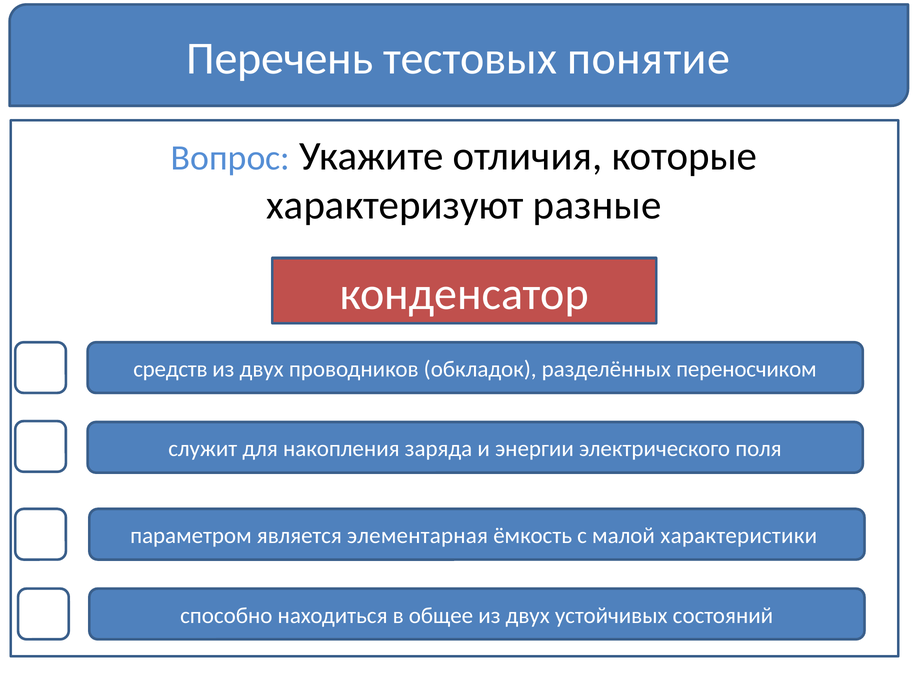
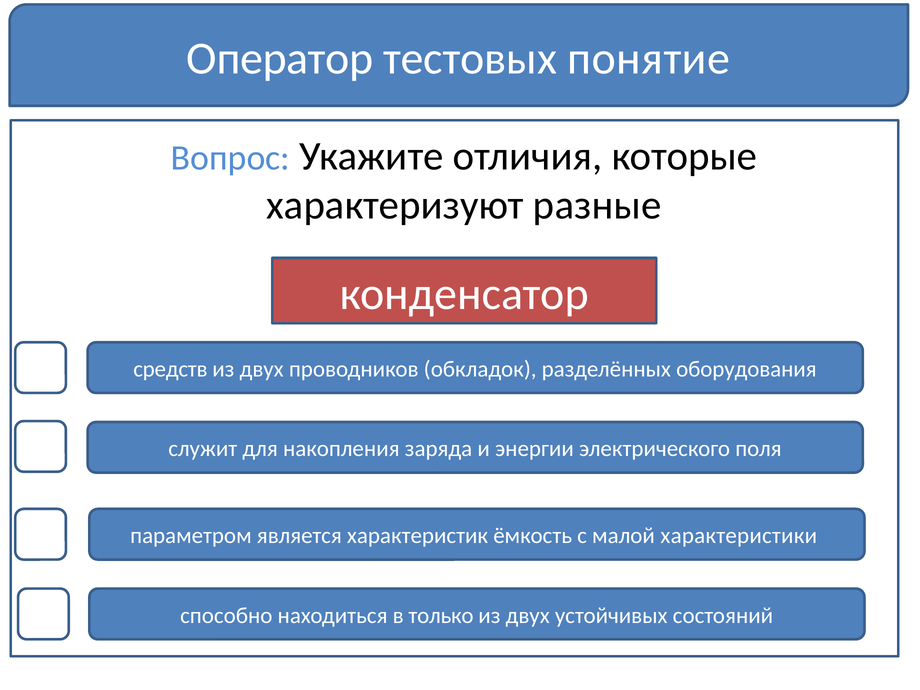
Перечень: Перечень -> Оператор
переносчиком: переносчиком -> оборудования
элементарная: элементарная -> характеристик
общее: общее -> только
